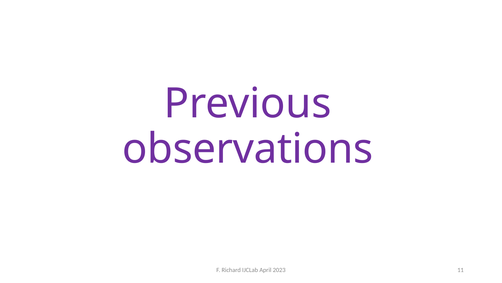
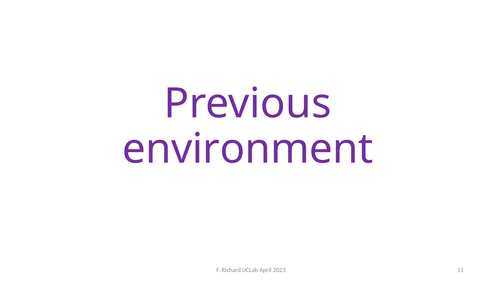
observations: observations -> environment
